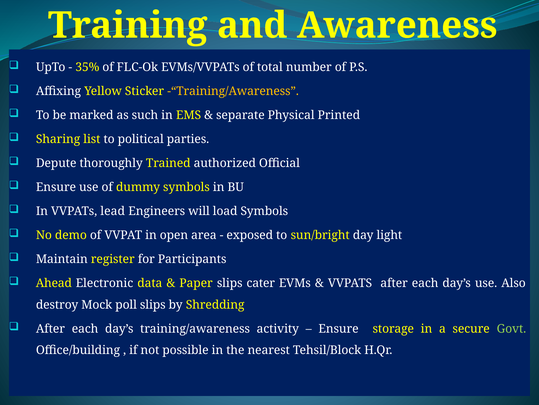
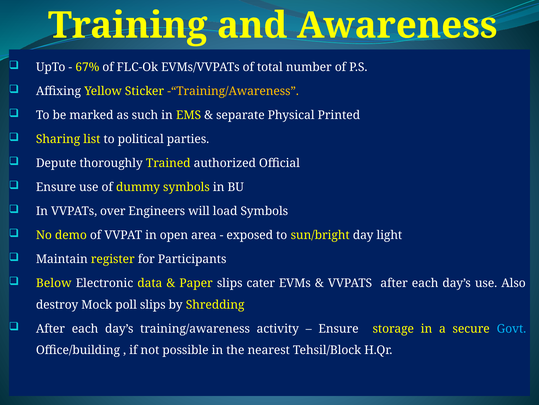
35%: 35% -> 67%
lead: lead -> over
Ahead: Ahead -> Below
Govt colour: light green -> light blue
